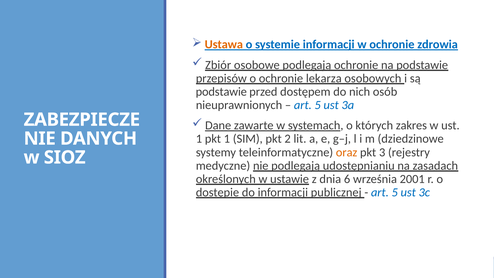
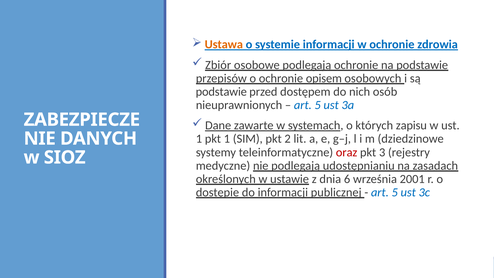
lekarza: lekarza -> opisem
zakres: zakres -> zapisu
oraz colour: orange -> red
